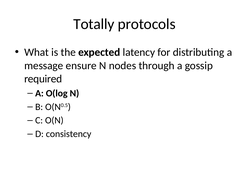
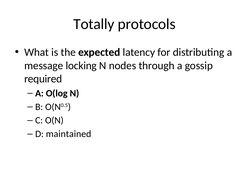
ensure: ensure -> locking
consistency: consistency -> maintained
